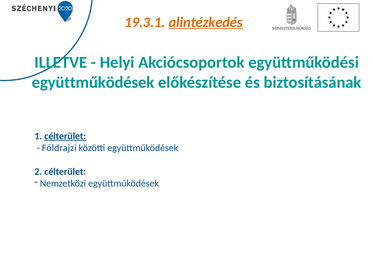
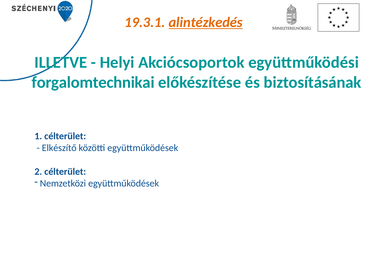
együttműködések at (93, 82): együttműködések -> forgalomtechnikai
célterület at (65, 136) underline: present -> none
Földrajzi: Földrajzi -> Elkészítő
